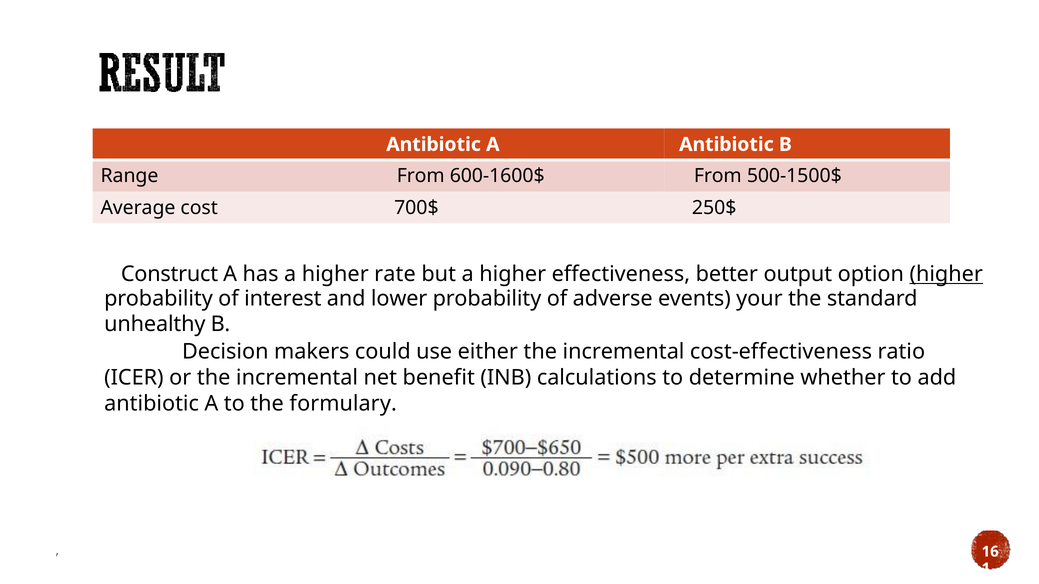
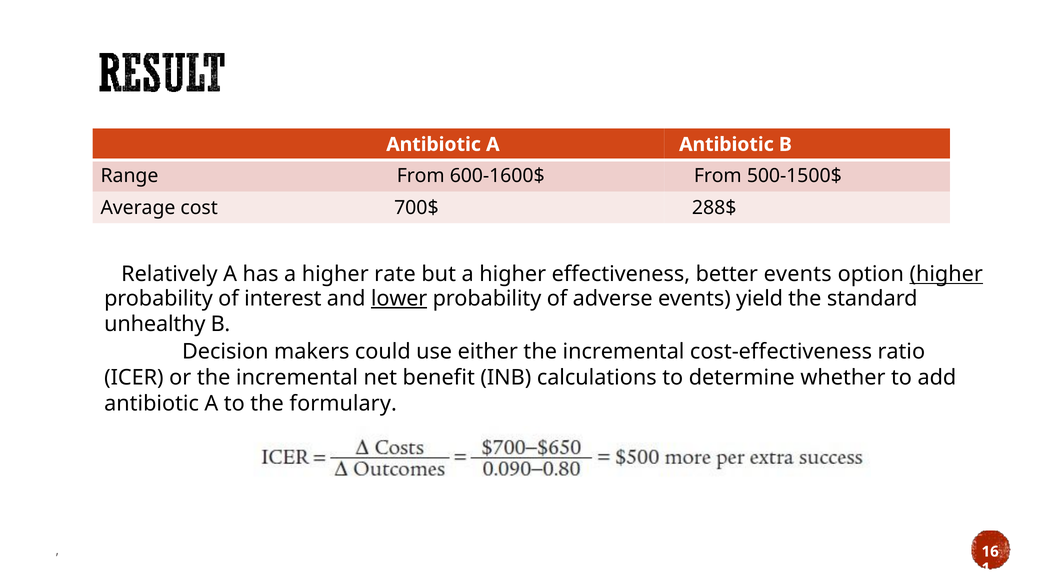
250$: 250$ -> 288$
Construct: Construct -> Relatively
better output: output -> events
lower underline: none -> present
your: your -> yield
